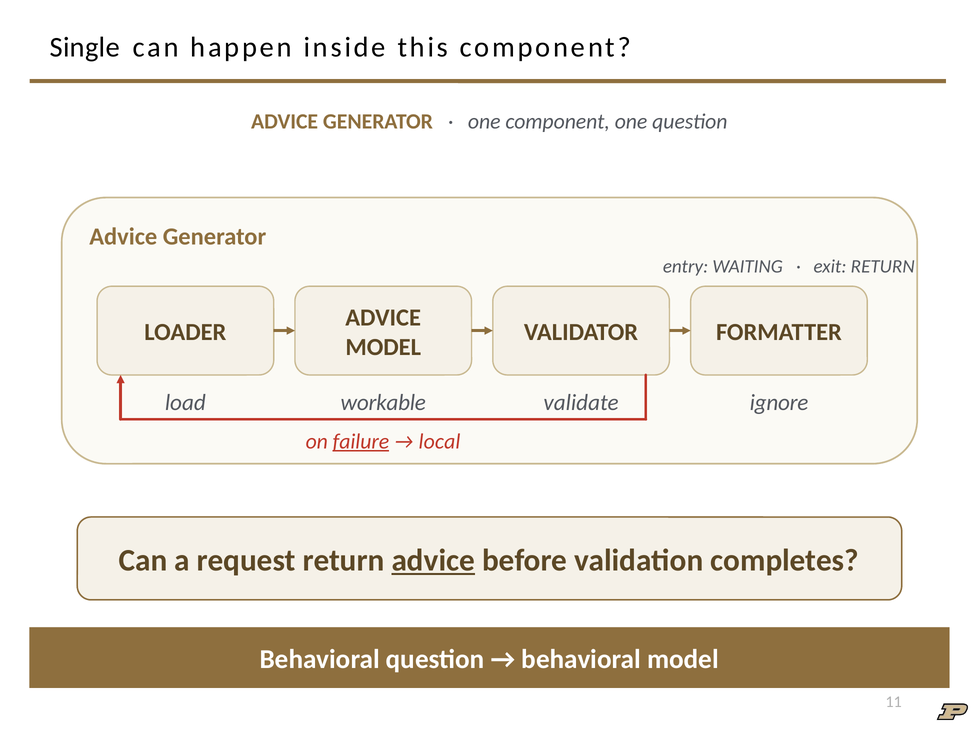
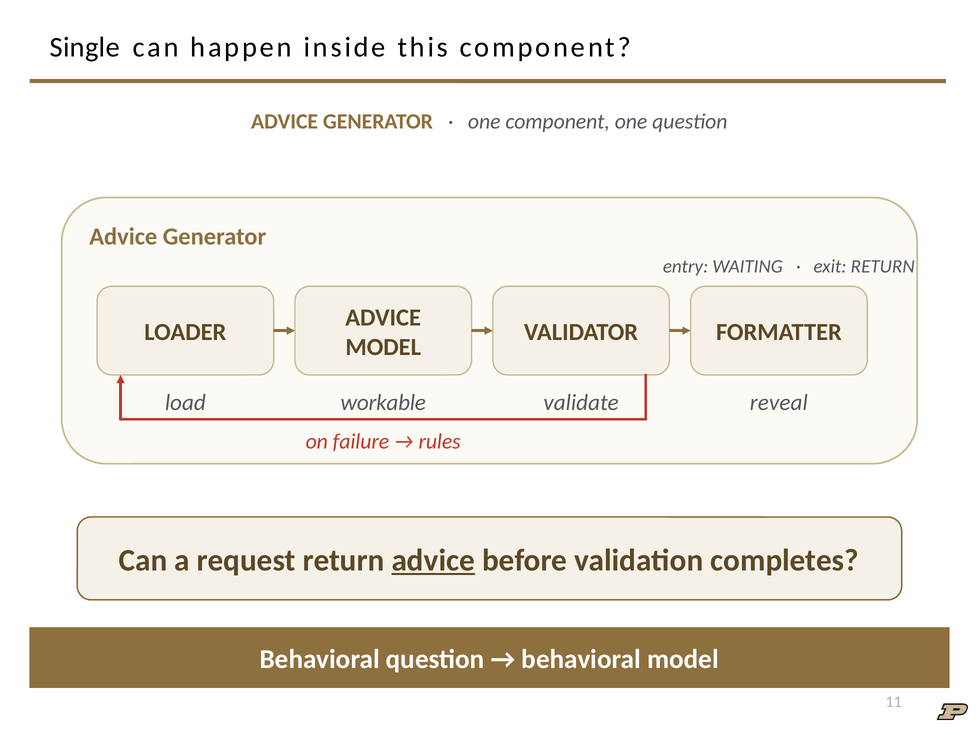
ignore: ignore -> reveal
failure underline: present -> none
local: local -> rules
